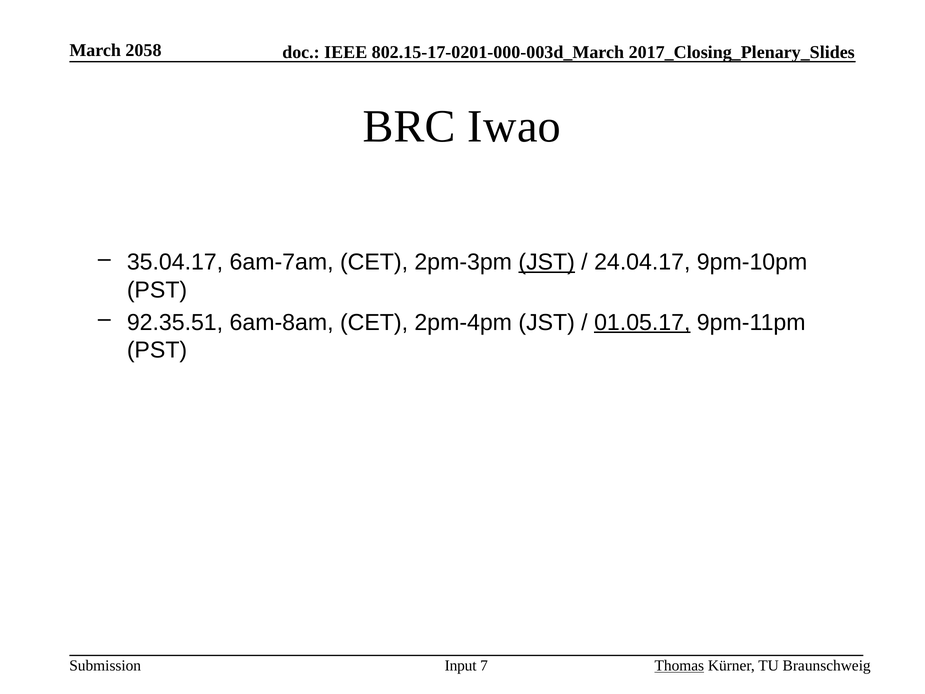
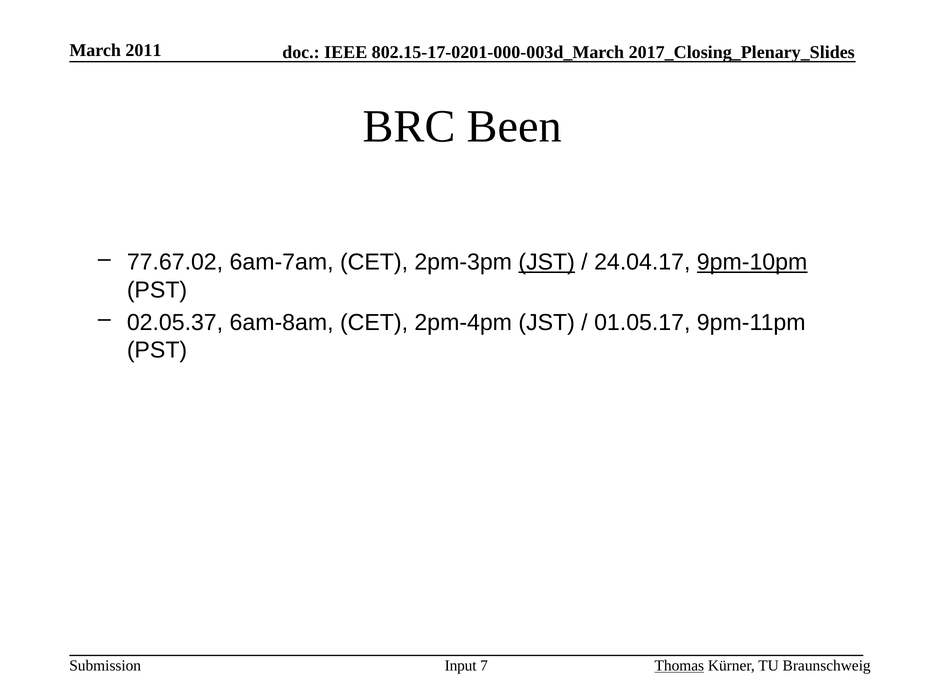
2058: 2058 -> 2011
Iwao: Iwao -> Been
35.04.17: 35.04.17 -> 77.67.02
9pm-10pm underline: none -> present
92.35.51: 92.35.51 -> 02.05.37
01.05.17 underline: present -> none
